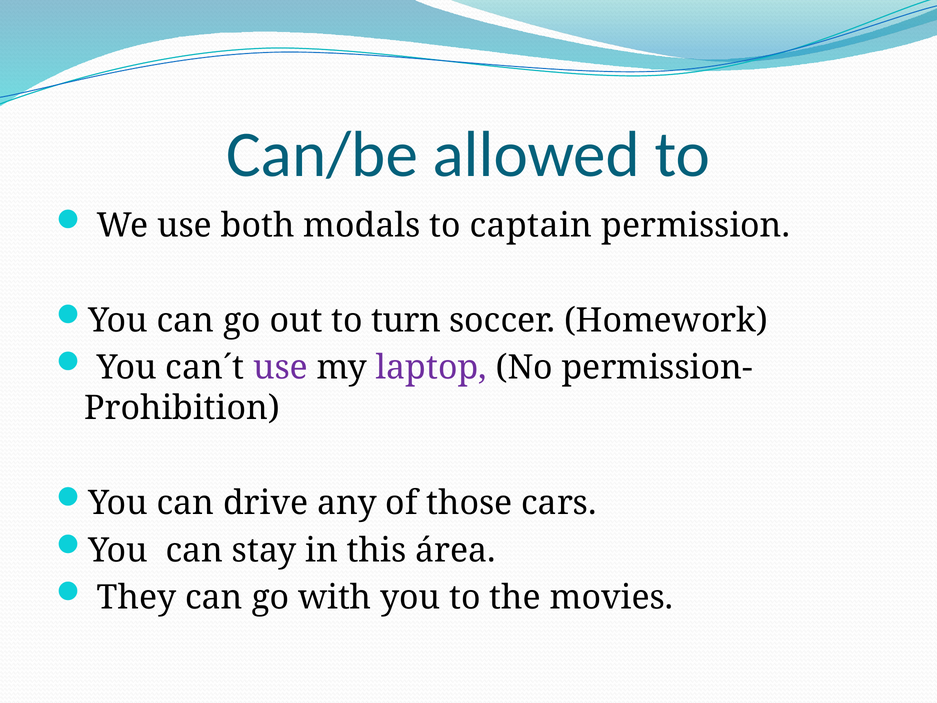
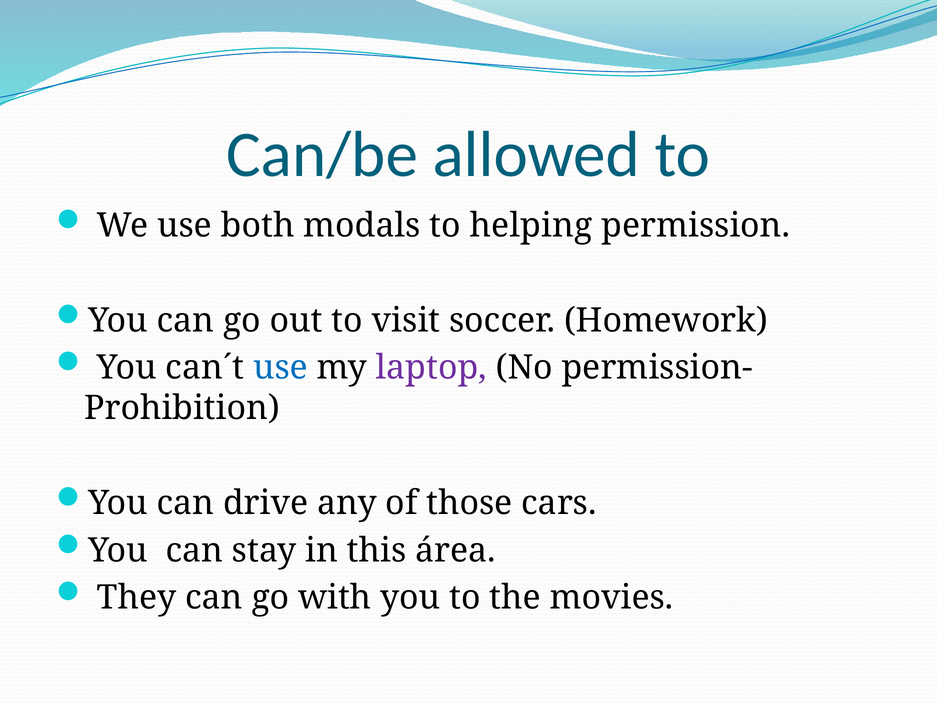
captain: captain -> helping
turn: turn -> visit
use at (280, 368) colour: purple -> blue
